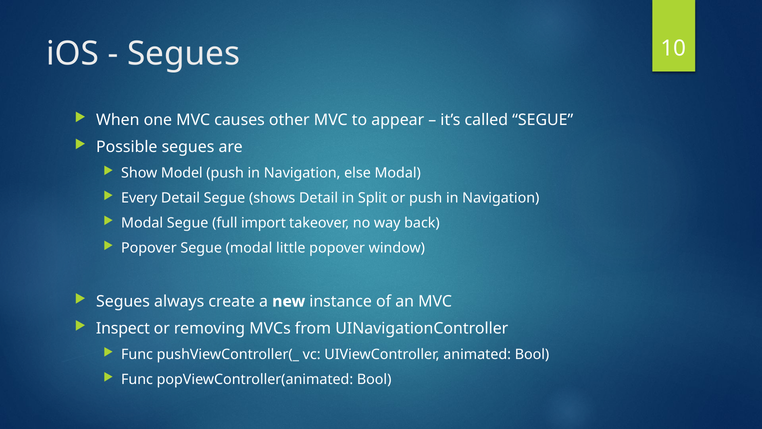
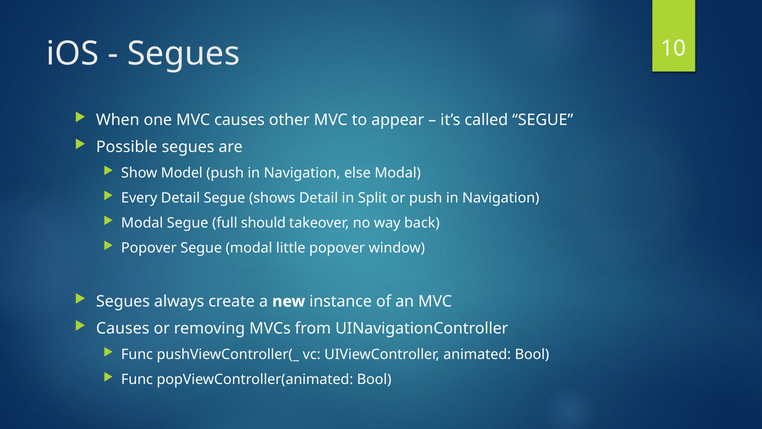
import: import -> should
Inspect at (123, 328): Inspect -> Causes
